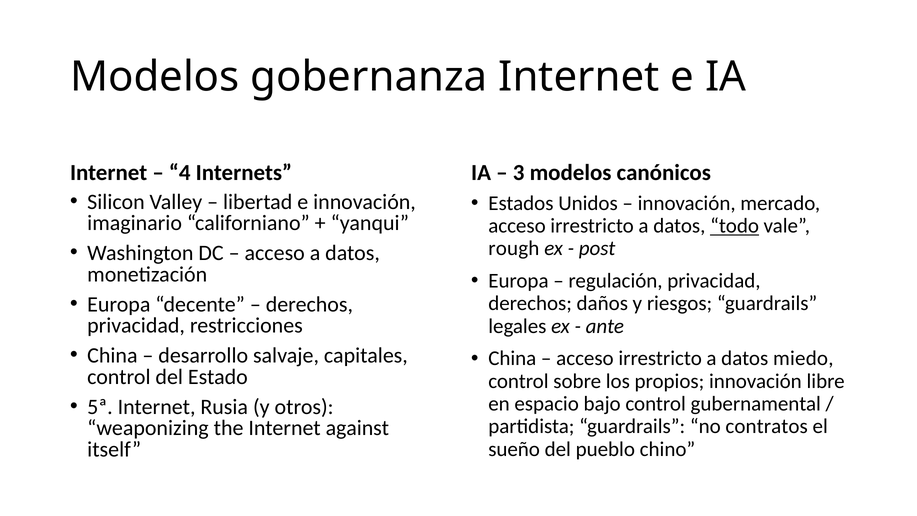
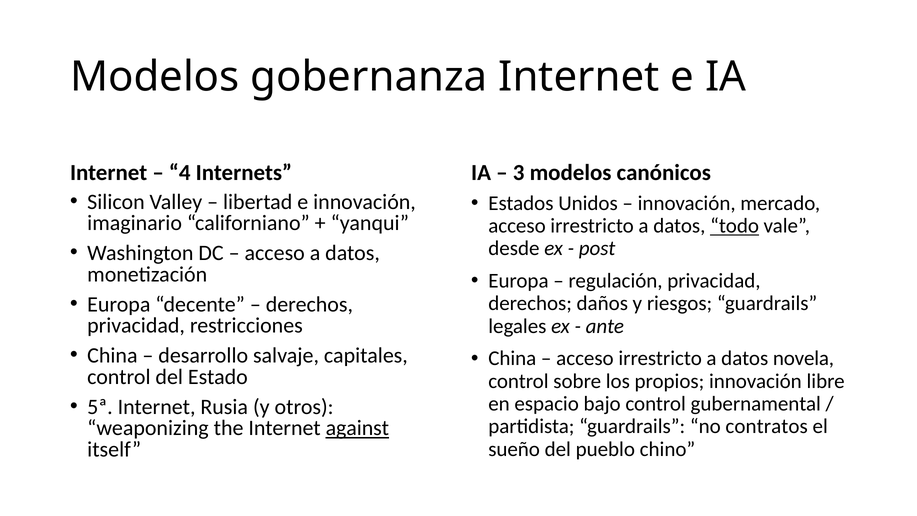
rough: rough -> desde
miedo: miedo -> novela
against underline: none -> present
